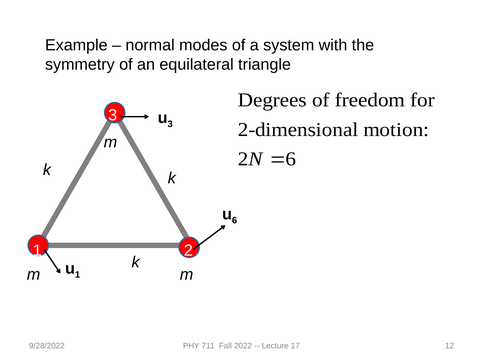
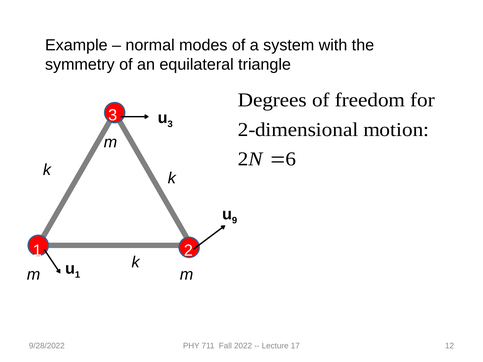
6 at (235, 221): 6 -> 9
